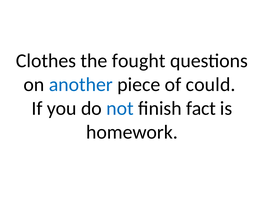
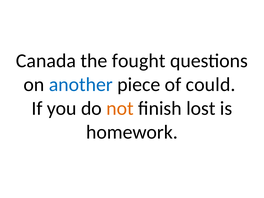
Clothes: Clothes -> Canada
not colour: blue -> orange
fact: fact -> lost
